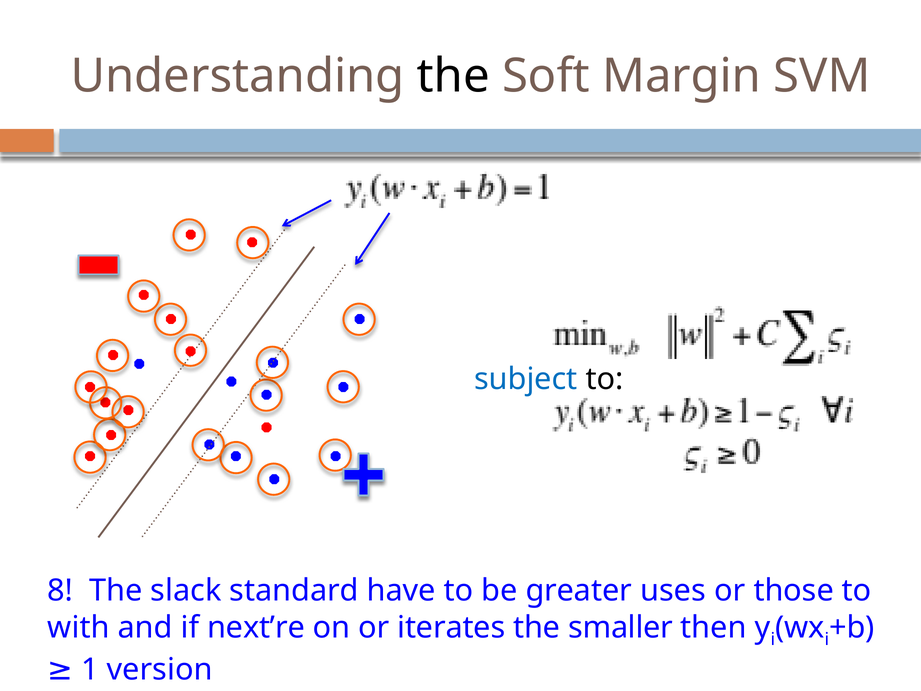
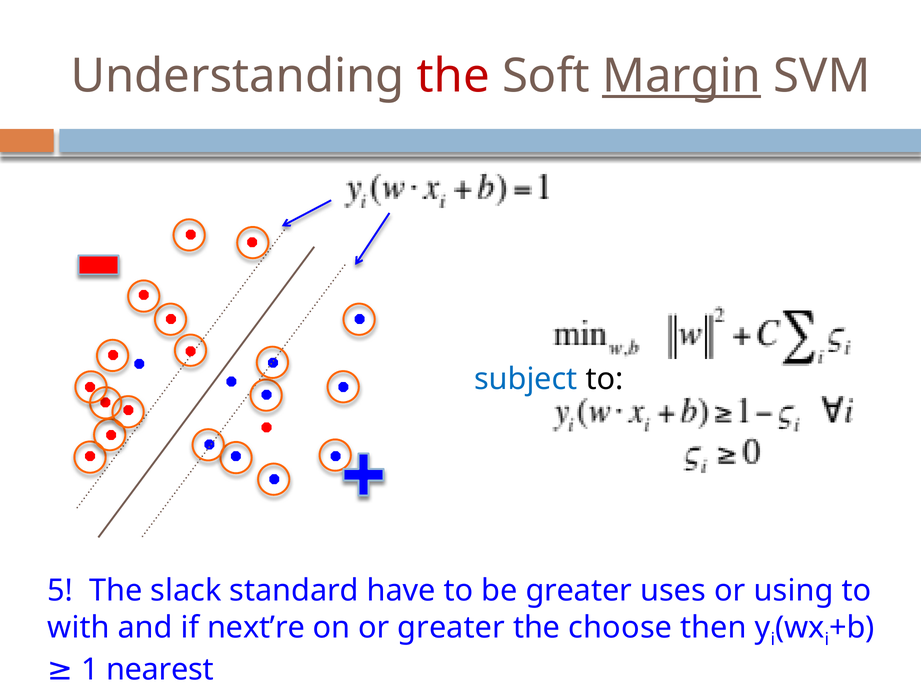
the at (453, 76) colour: black -> red
Margin underline: none -> present
8: 8 -> 5
those: those -> using
or iterates: iterates -> greater
smaller: smaller -> choose
version: version -> nearest
